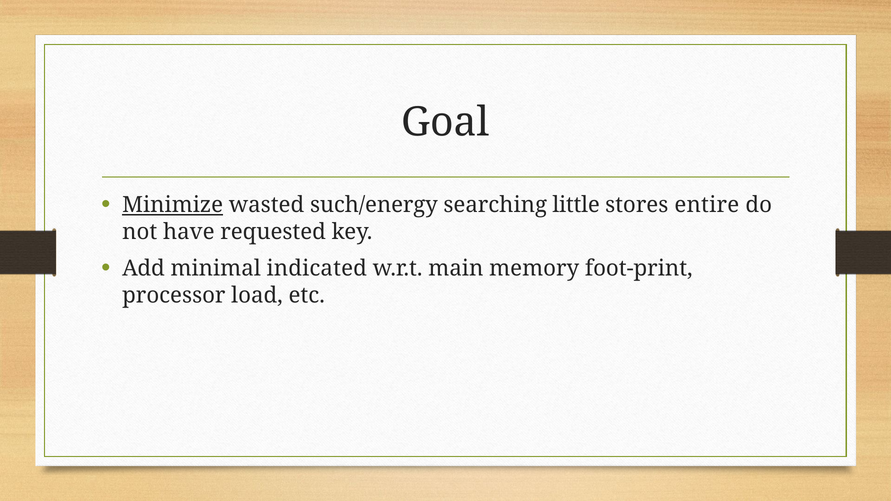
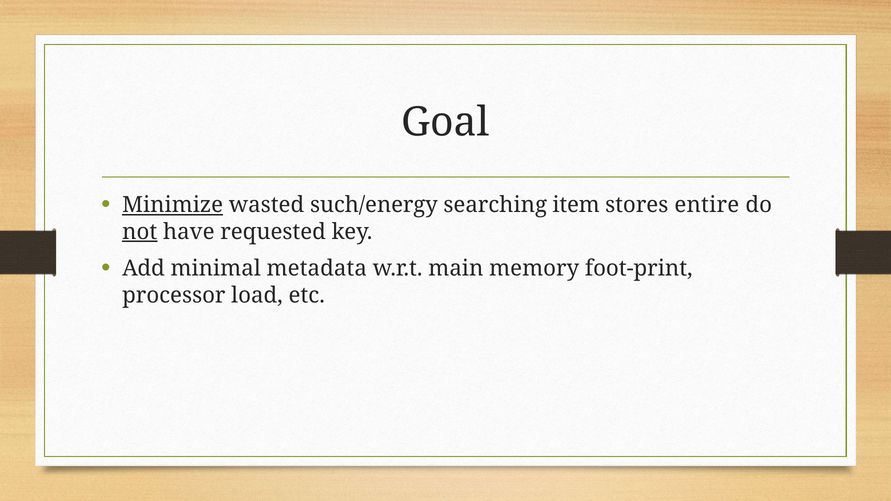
little: little -> item
not underline: none -> present
indicated: indicated -> metadata
